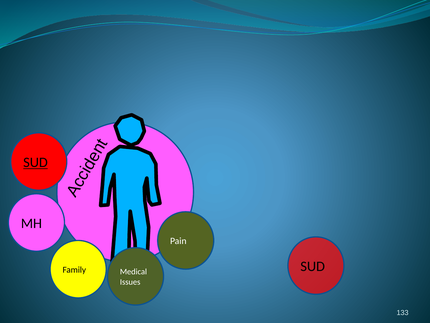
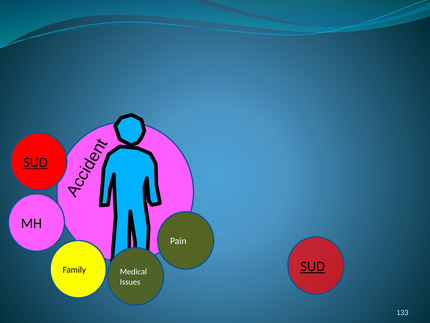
SUD at (313, 266) underline: none -> present
